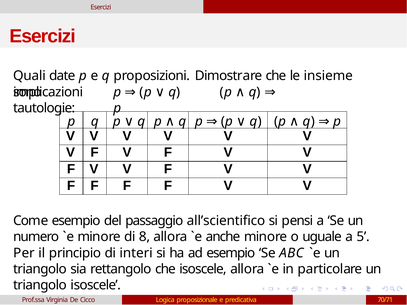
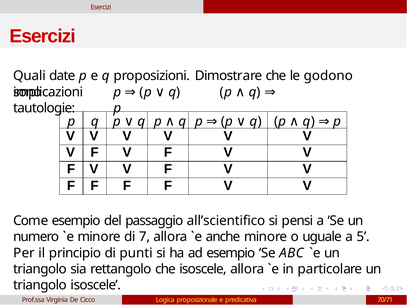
insieme: insieme -> godono
8: 8 -> 7
interi: interi -> punti
